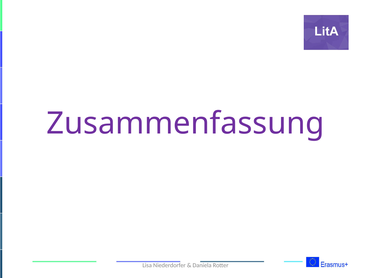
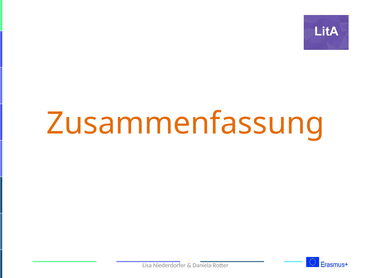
Zusammenfassung colour: purple -> orange
